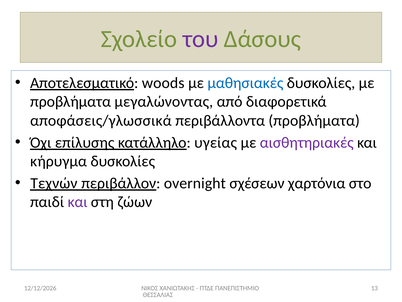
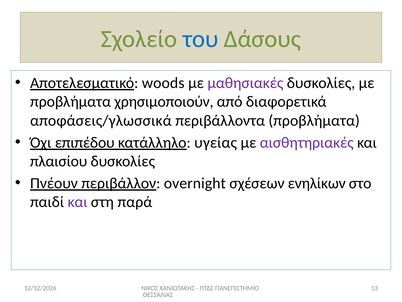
του colour: purple -> blue
μαθησιακές colour: blue -> purple
μεγαλώνοντας: μεγαλώνοντας -> χρησιμοποιούν
επίλυσης: επίλυσης -> επιπέδου
κήρυγμα: κήρυγμα -> πλαισίου
Τεχνών: Τεχνών -> Πνέουν
χαρτόνια: χαρτόνια -> ενηλίκων
ζώων: ζώων -> παρά
